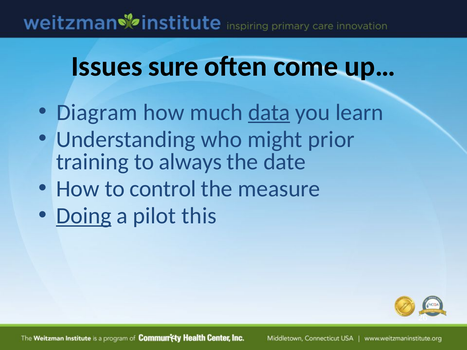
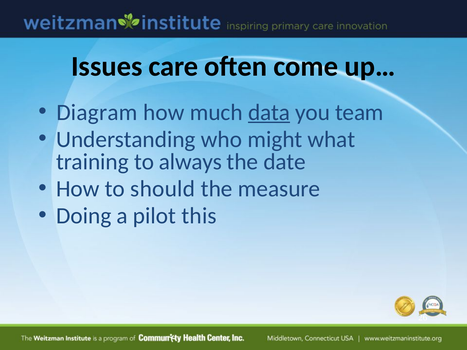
sure: sure -> care
learn: learn -> team
prior: prior -> what
control: control -> should
Doing underline: present -> none
